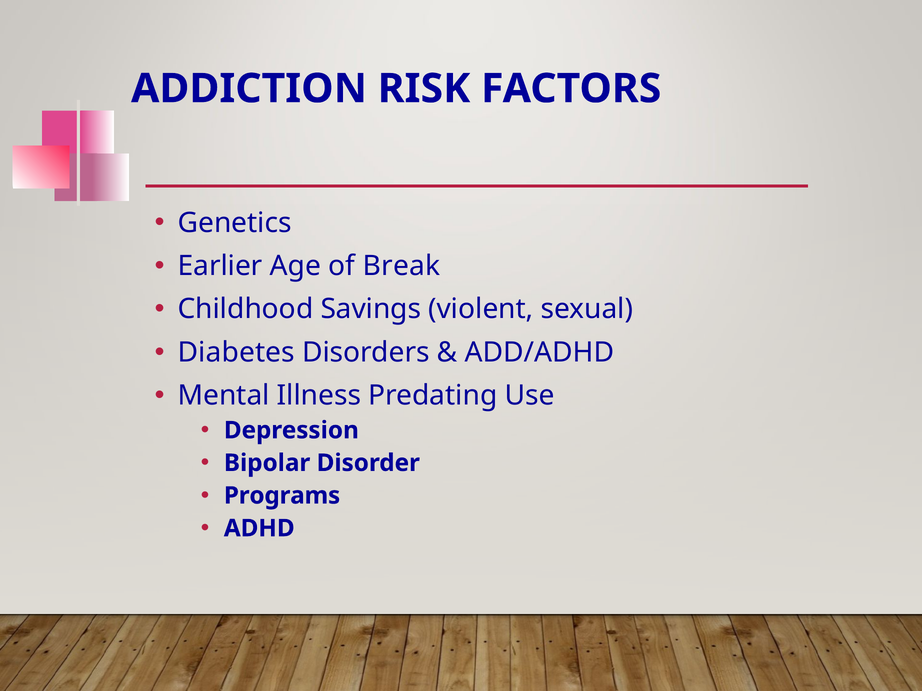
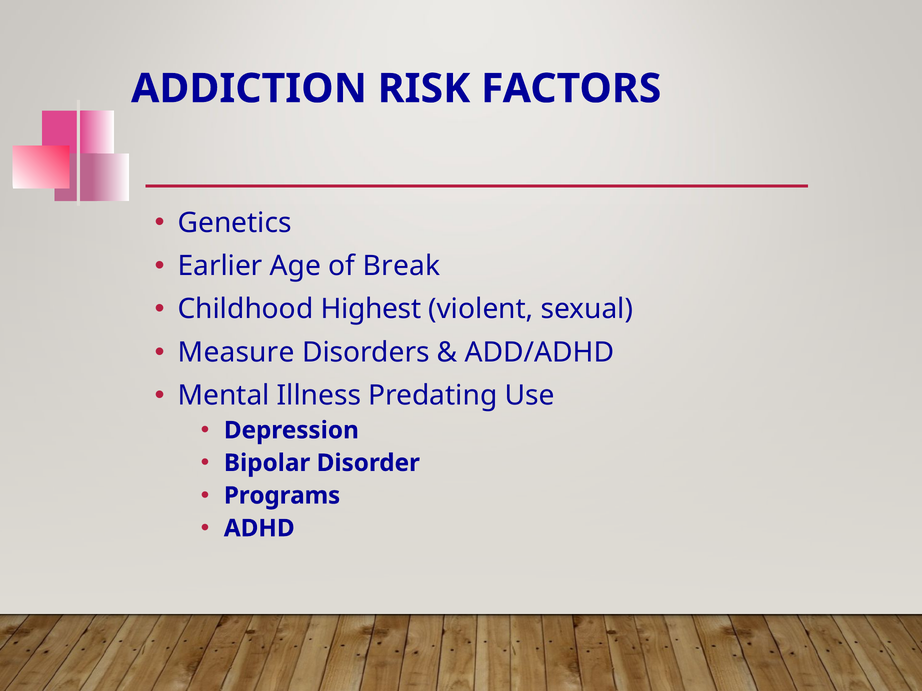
Savings: Savings -> Highest
Diabetes: Diabetes -> Measure
